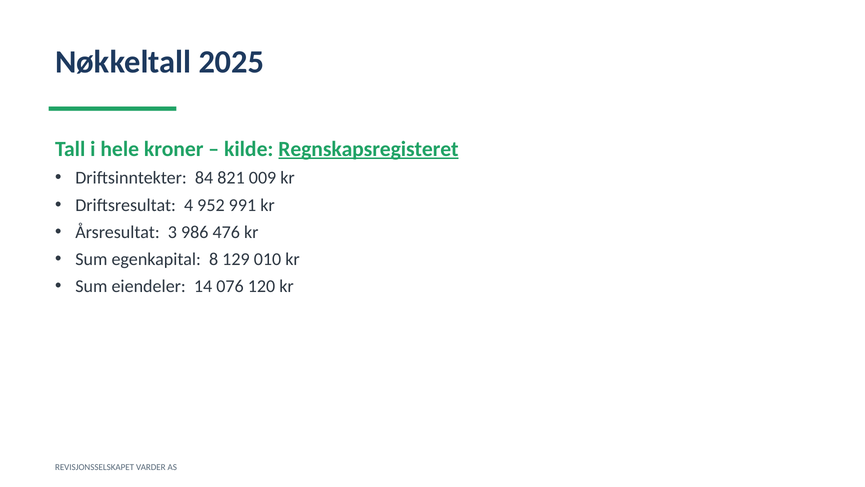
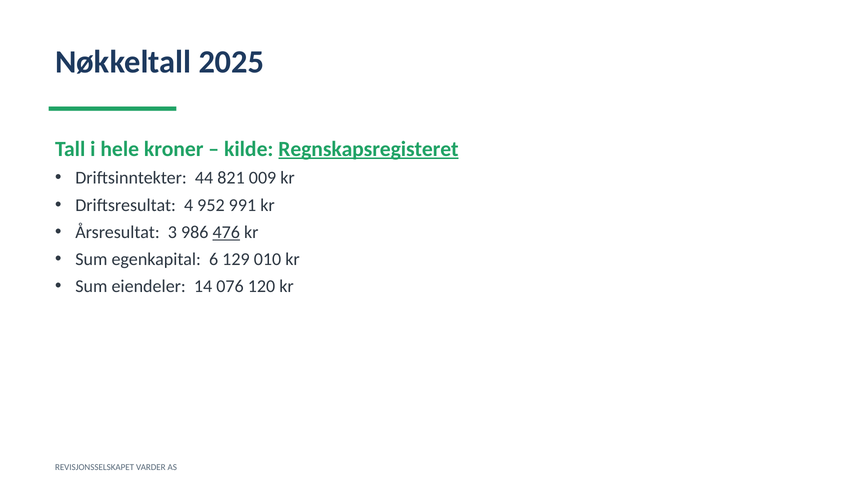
84: 84 -> 44
476 underline: none -> present
8: 8 -> 6
